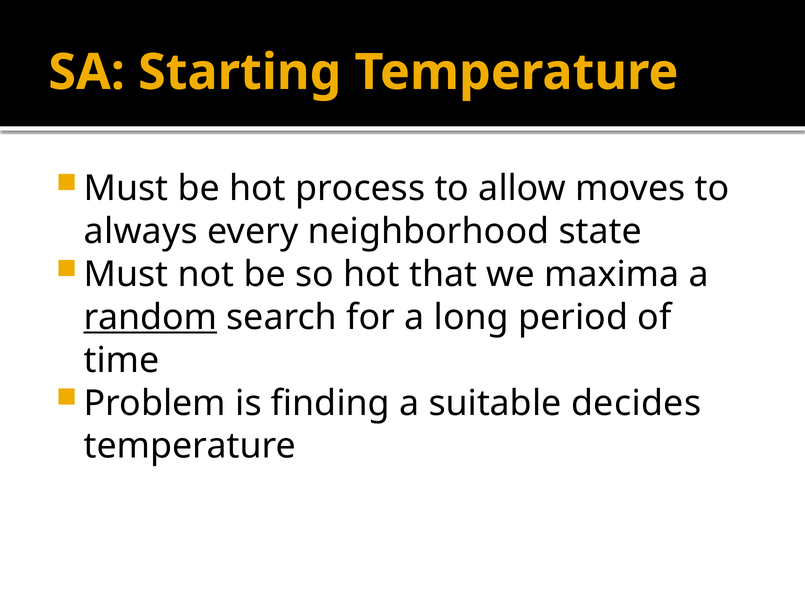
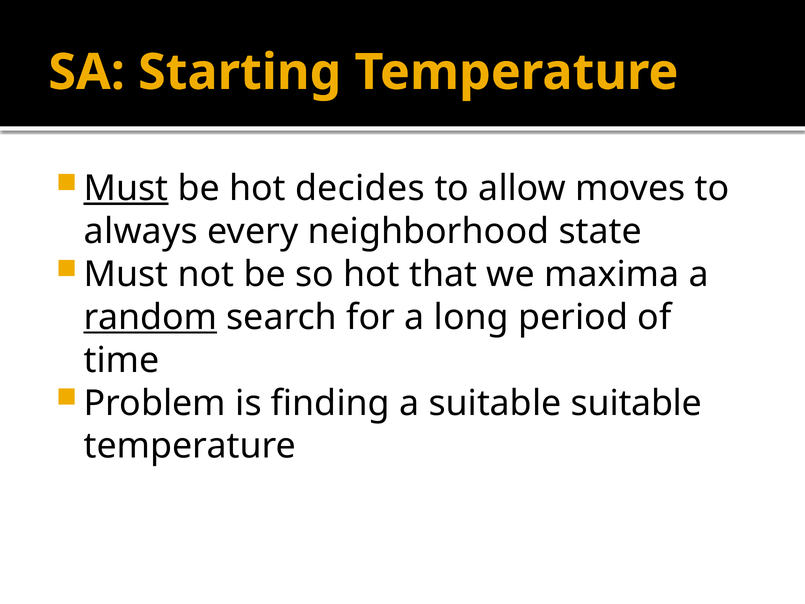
Must at (126, 188) underline: none -> present
process: process -> decides
suitable decides: decides -> suitable
